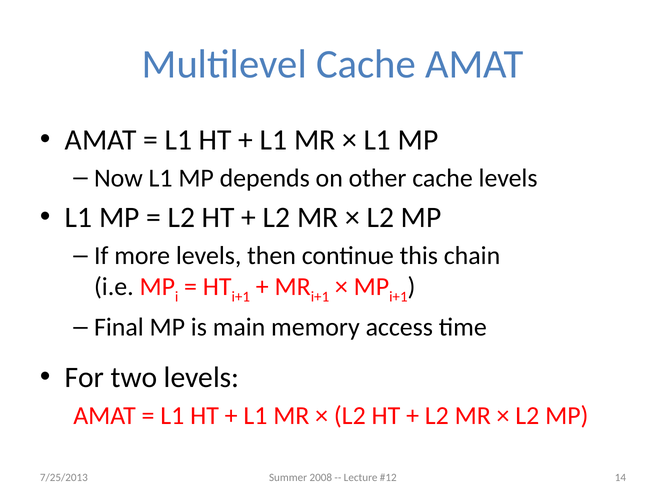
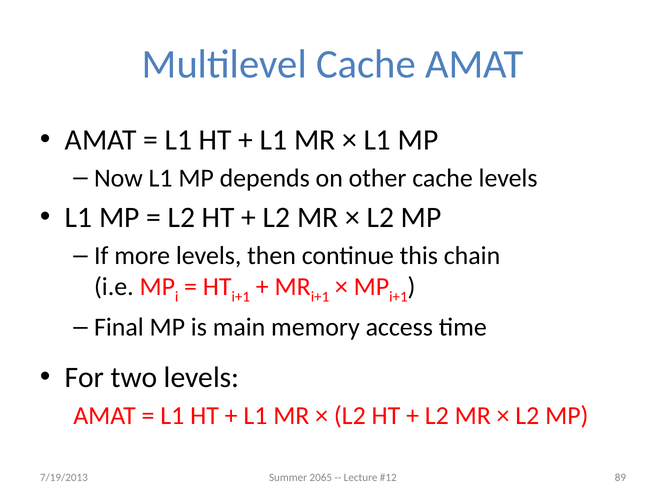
2008: 2008 -> 2065
14: 14 -> 89
7/25/2013: 7/25/2013 -> 7/19/2013
